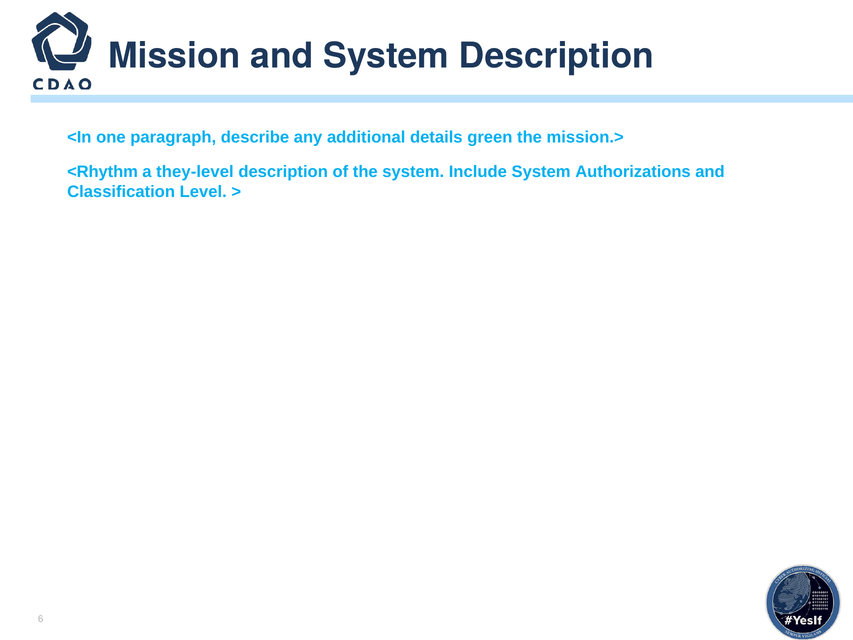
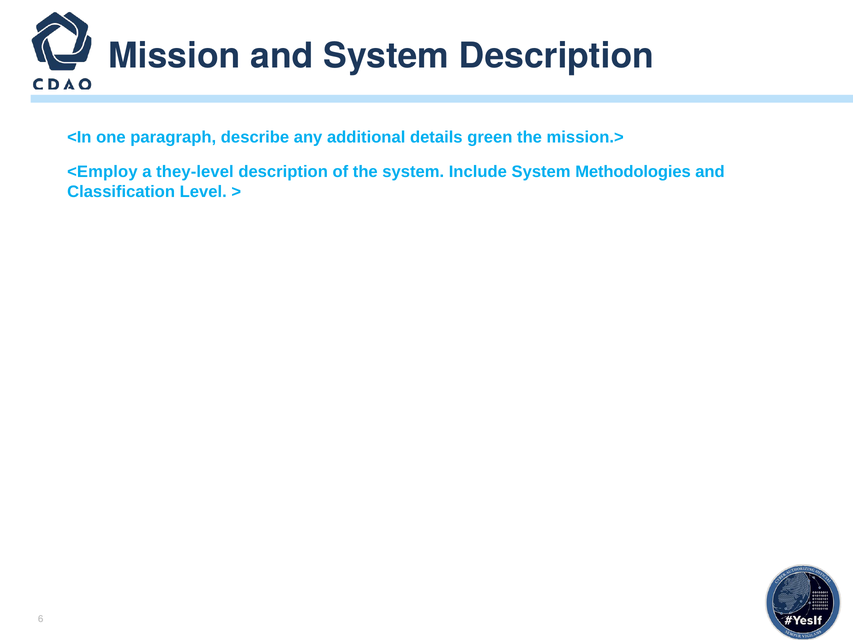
<Rhythm: <Rhythm -> <Employ
Authorizations: Authorizations -> Methodologies
